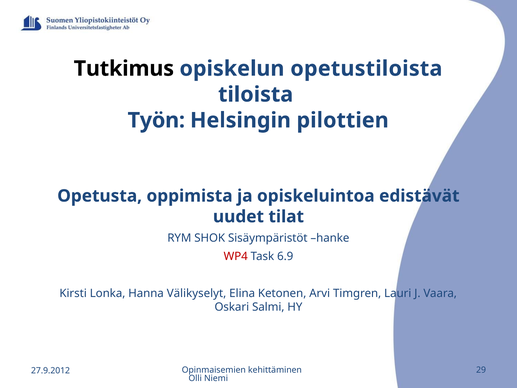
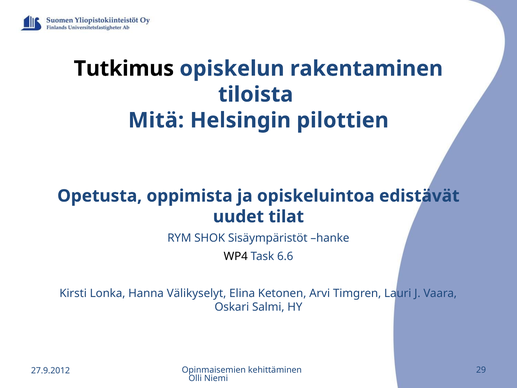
opetustiloista: opetustiloista -> rakentaminen
Työn: Työn -> Mitä
WP4 colour: red -> black
6.9: 6.9 -> 6.6
